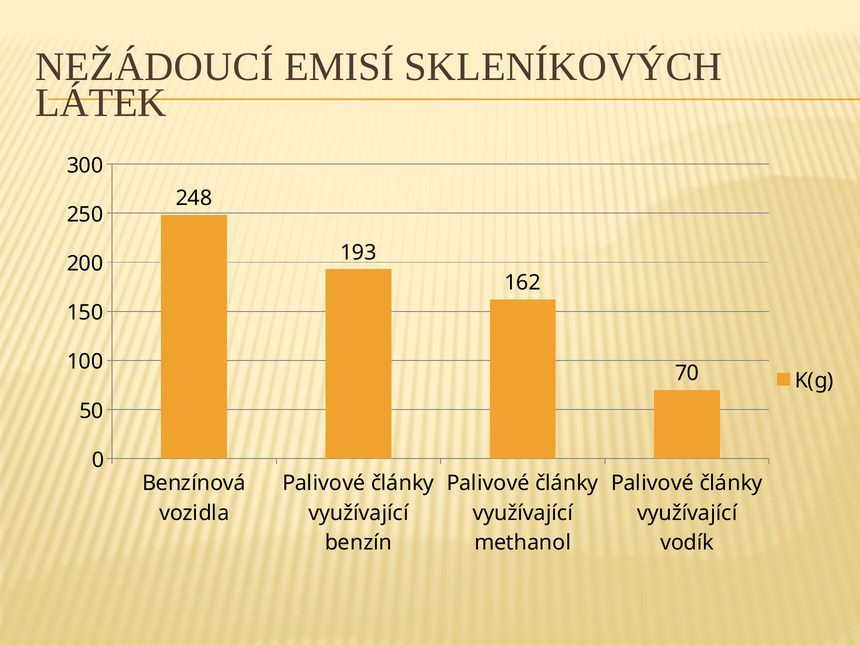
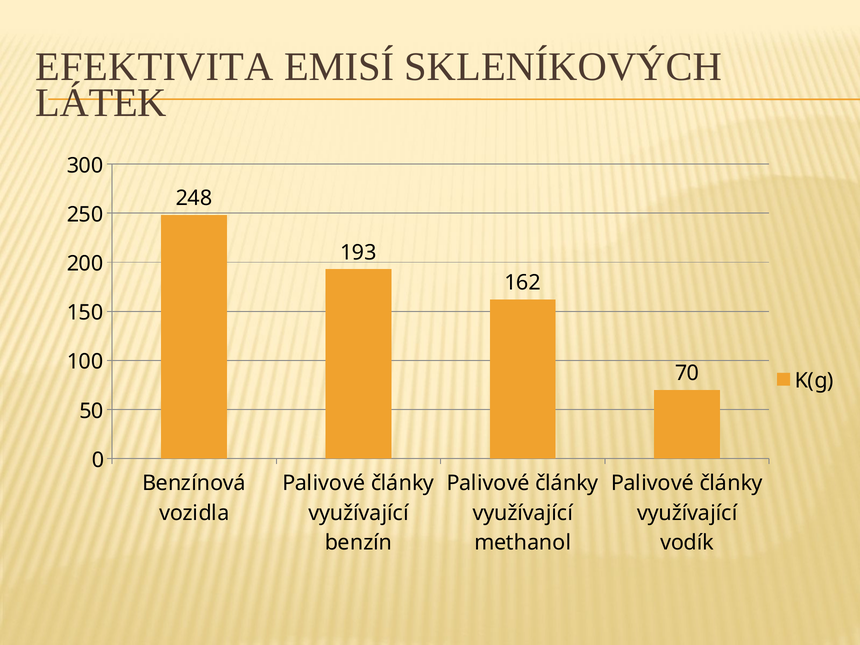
NEŽÁDOUCÍ: NEŽÁDOUCÍ -> EFEKTIVITA
